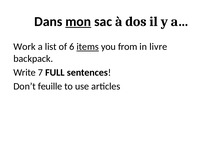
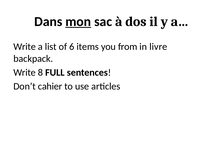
Work at (24, 47): Work -> Write
items underline: present -> none
7: 7 -> 8
feuille: feuille -> cahier
